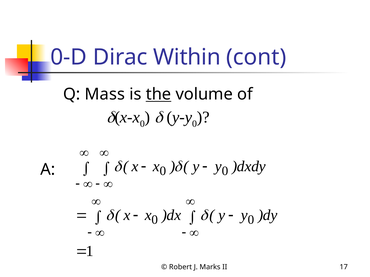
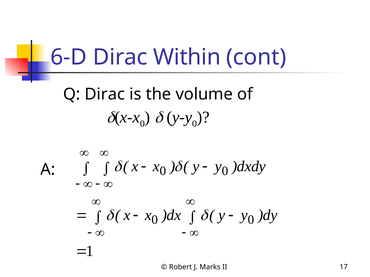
0-D: 0-D -> 6-D
Q Mass: Mass -> Dirac
the underline: present -> none
